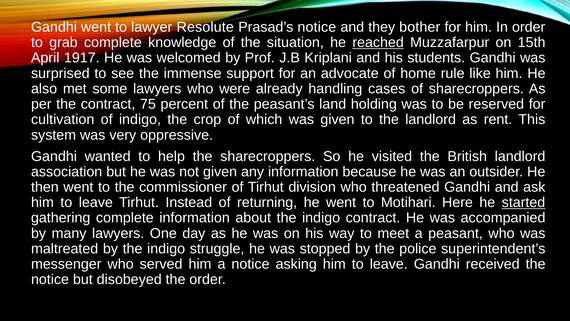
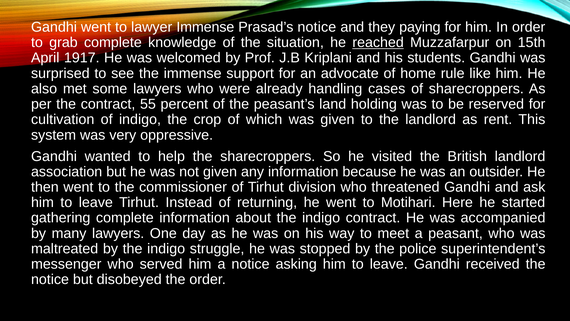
lawyer Resolute: Resolute -> Immense
bother: bother -> paying
75: 75 -> 55
started underline: present -> none
